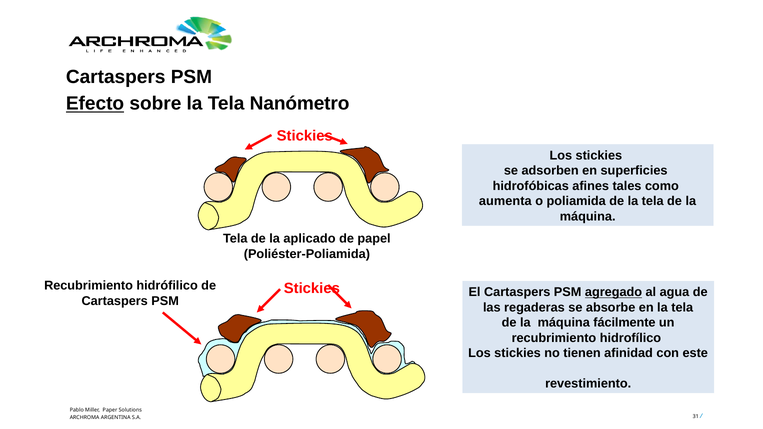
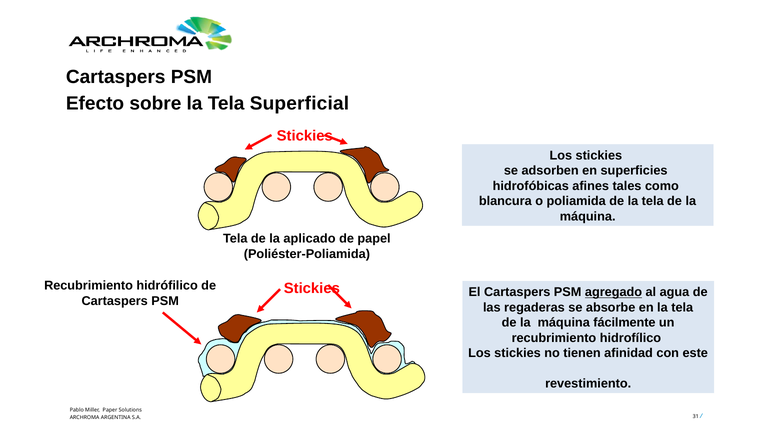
Efecto underline: present -> none
Nanómetro: Nanómetro -> Superficial
aumenta: aumenta -> blancura
